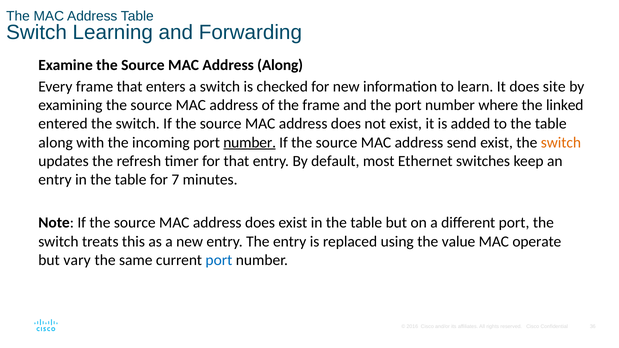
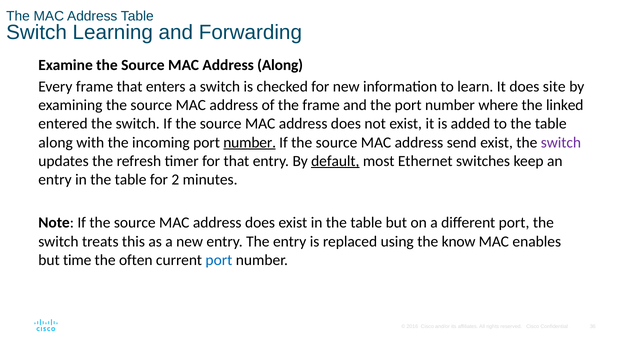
switch at (561, 143) colour: orange -> purple
default underline: none -> present
7: 7 -> 2
value: value -> know
operate: operate -> enables
vary: vary -> time
same: same -> often
